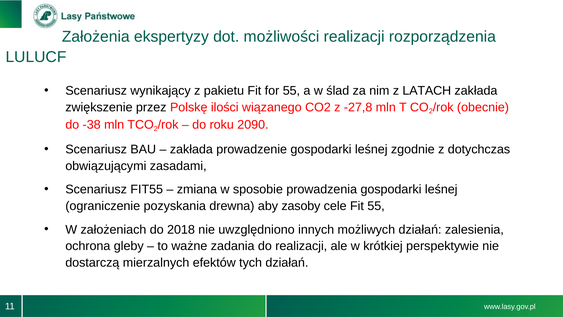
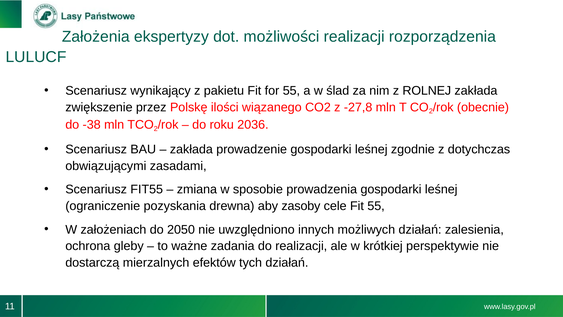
LATACH: LATACH -> ROLNEJ
2090: 2090 -> 2036
2018: 2018 -> 2050
